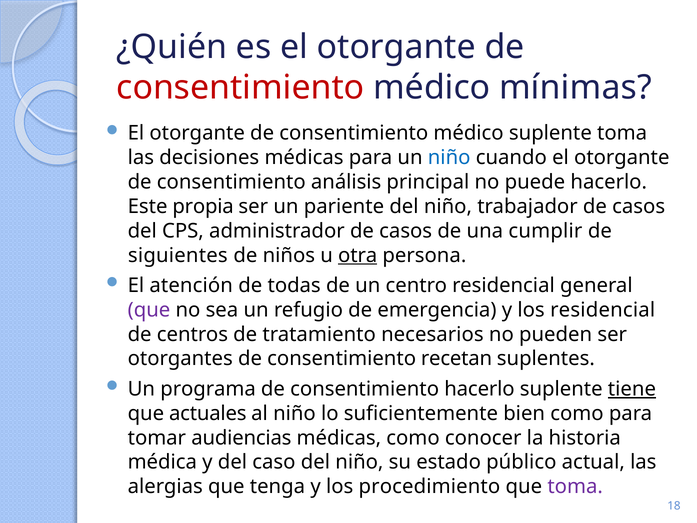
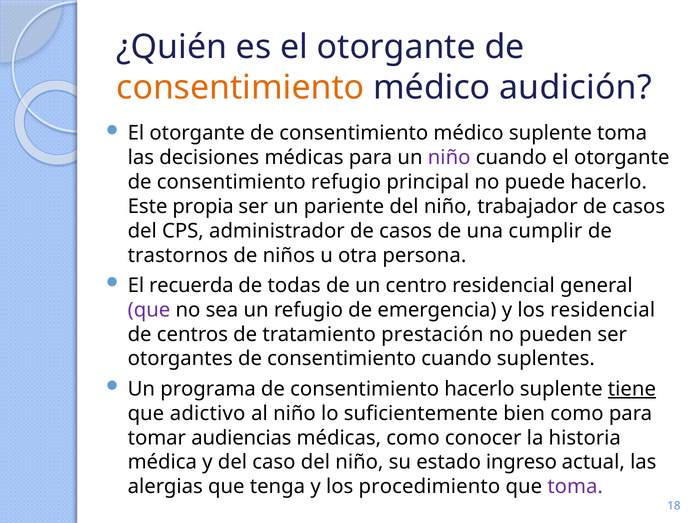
consentimiento at (240, 88) colour: red -> orange
mínimas: mínimas -> audición
niño at (449, 158) colour: blue -> purple
consentimiento análisis: análisis -> refugio
siguientes: siguientes -> trastornos
otra underline: present -> none
atención: atención -> recuerda
necesarios: necesarios -> prestación
consentimiento recetan: recetan -> cuando
actuales: actuales -> adictivo
público: público -> ingreso
